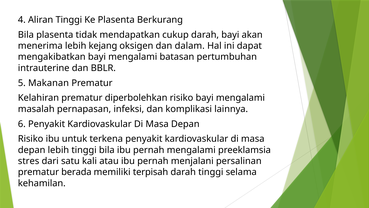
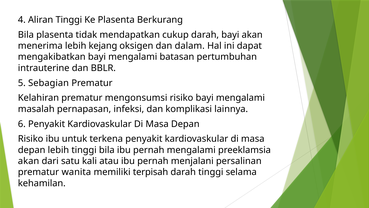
Makanan: Makanan -> Sebagian
diperbolehkan: diperbolehkan -> mengonsumsi
stres at (29, 161): stres -> akan
berada: berada -> wanita
